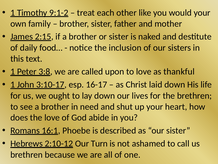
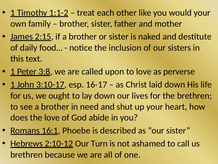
9:1-2: 9:1-2 -> 1:1-2
thankful: thankful -> perverse
